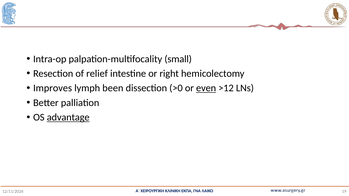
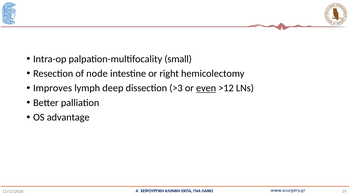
relief: relief -> node
been: been -> deep
>0: >0 -> >3
advantage underline: present -> none
